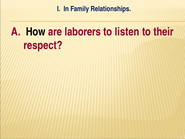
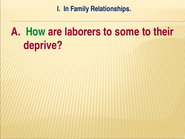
How colour: black -> green
listen: listen -> some
respect: respect -> deprive
